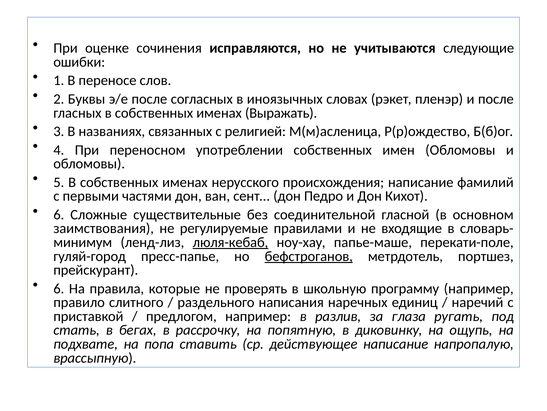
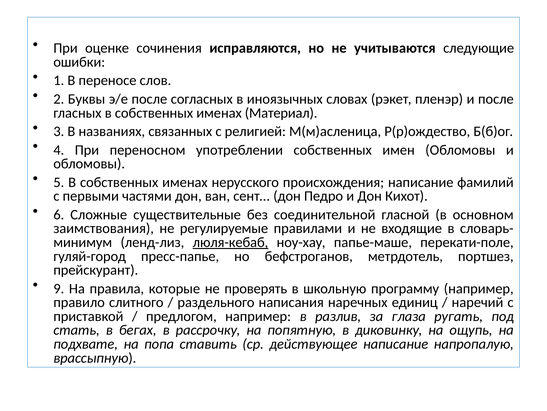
Выражать: Выражать -> Материал
бефстроганов underline: present -> none
6 at (59, 288): 6 -> 9
